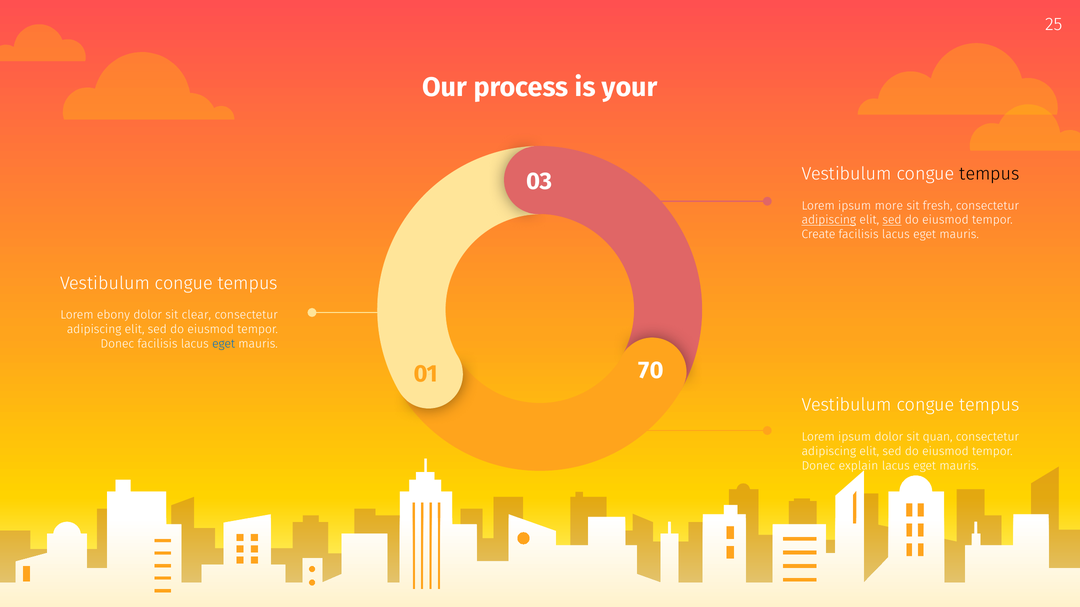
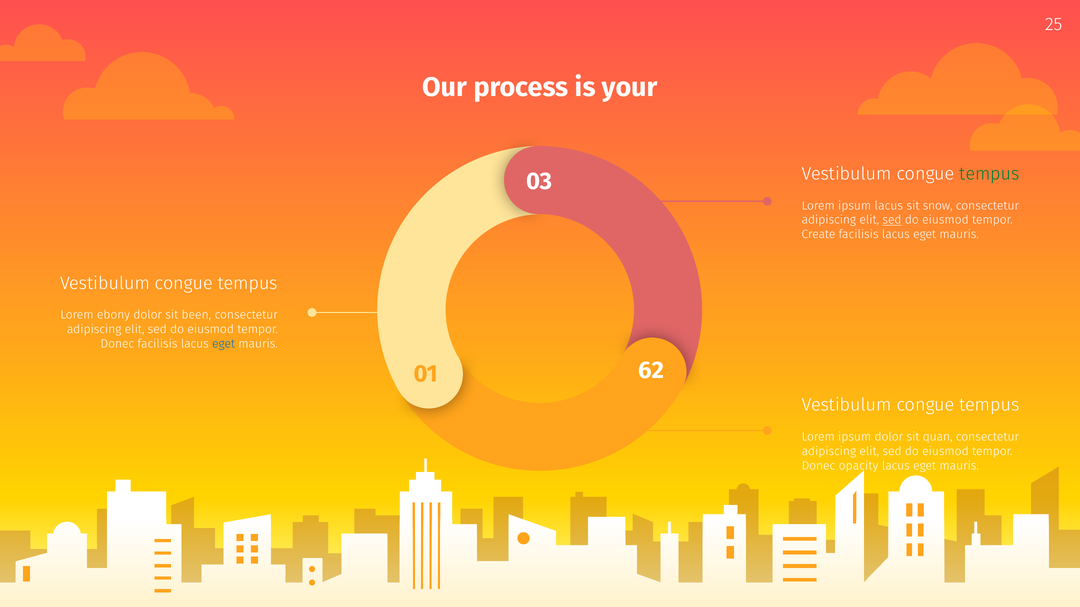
tempus at (989, 174) colour: black -> green
ipsum more: more -> lacus
fresh: fresh -> snow
adipiscing at (829, 220) underline: present -> none
clear: clear -> been
70: 70 -> 62
explain: explain -> opacity
